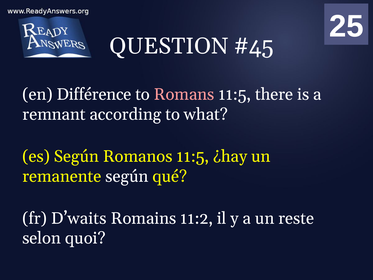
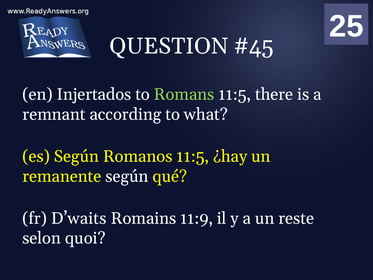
Différence: Différence -> Injertados
Romans colour: pink -> light green
11:2: 11:2 -> 11:9
